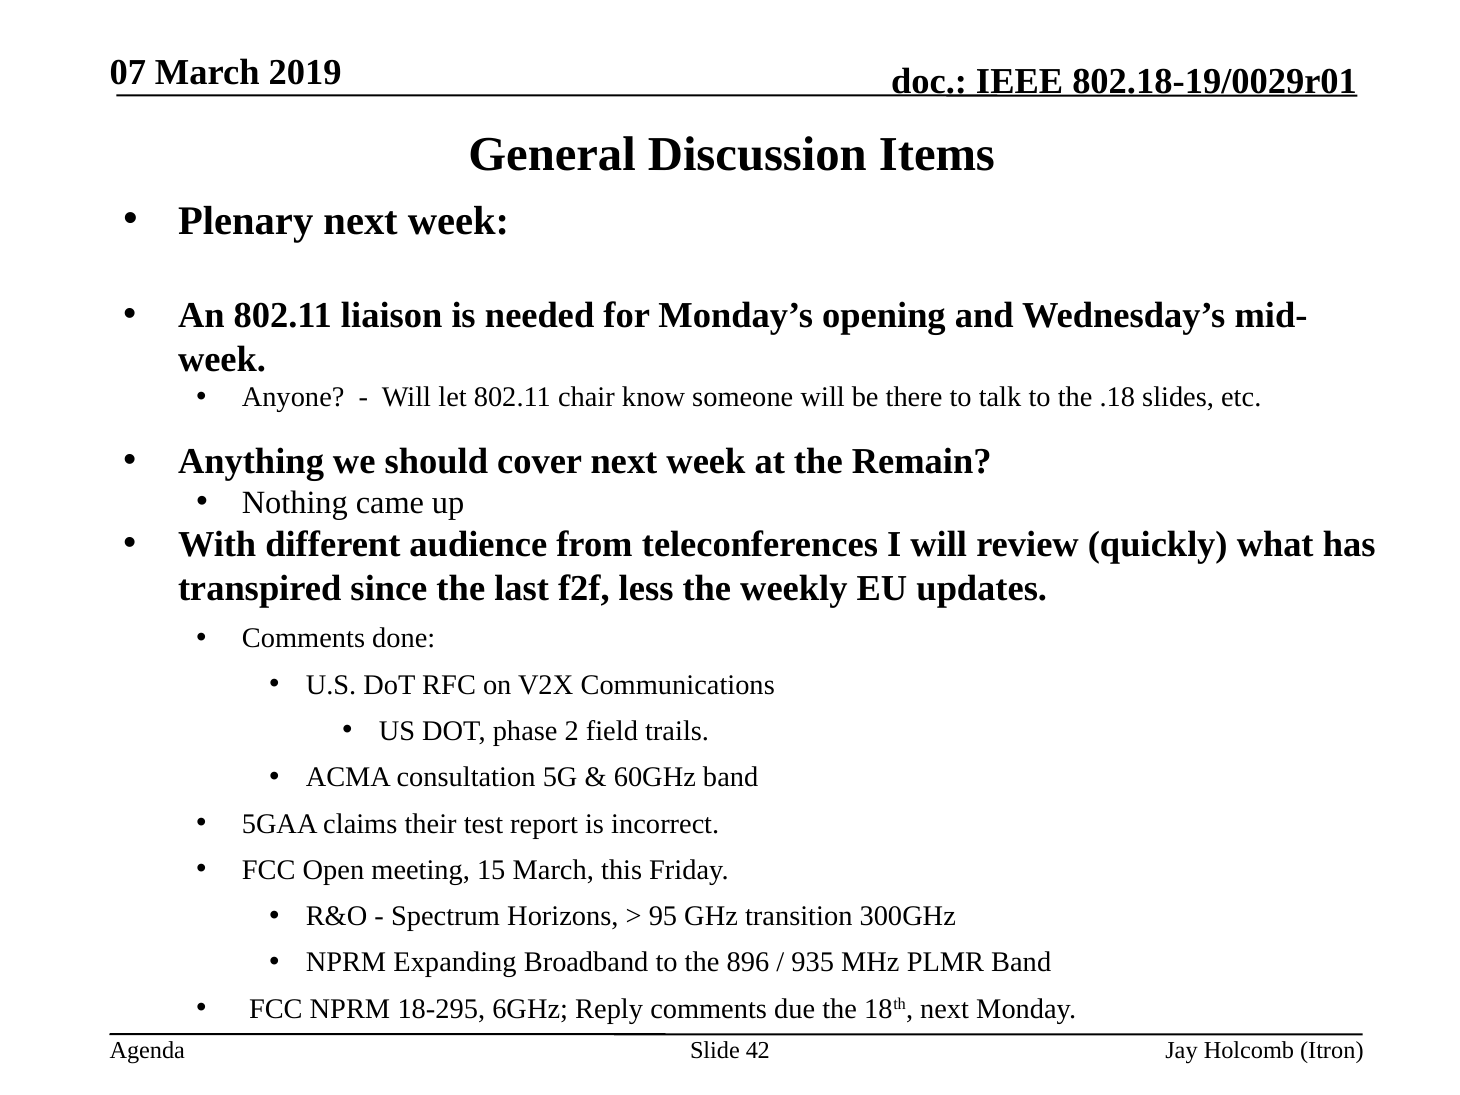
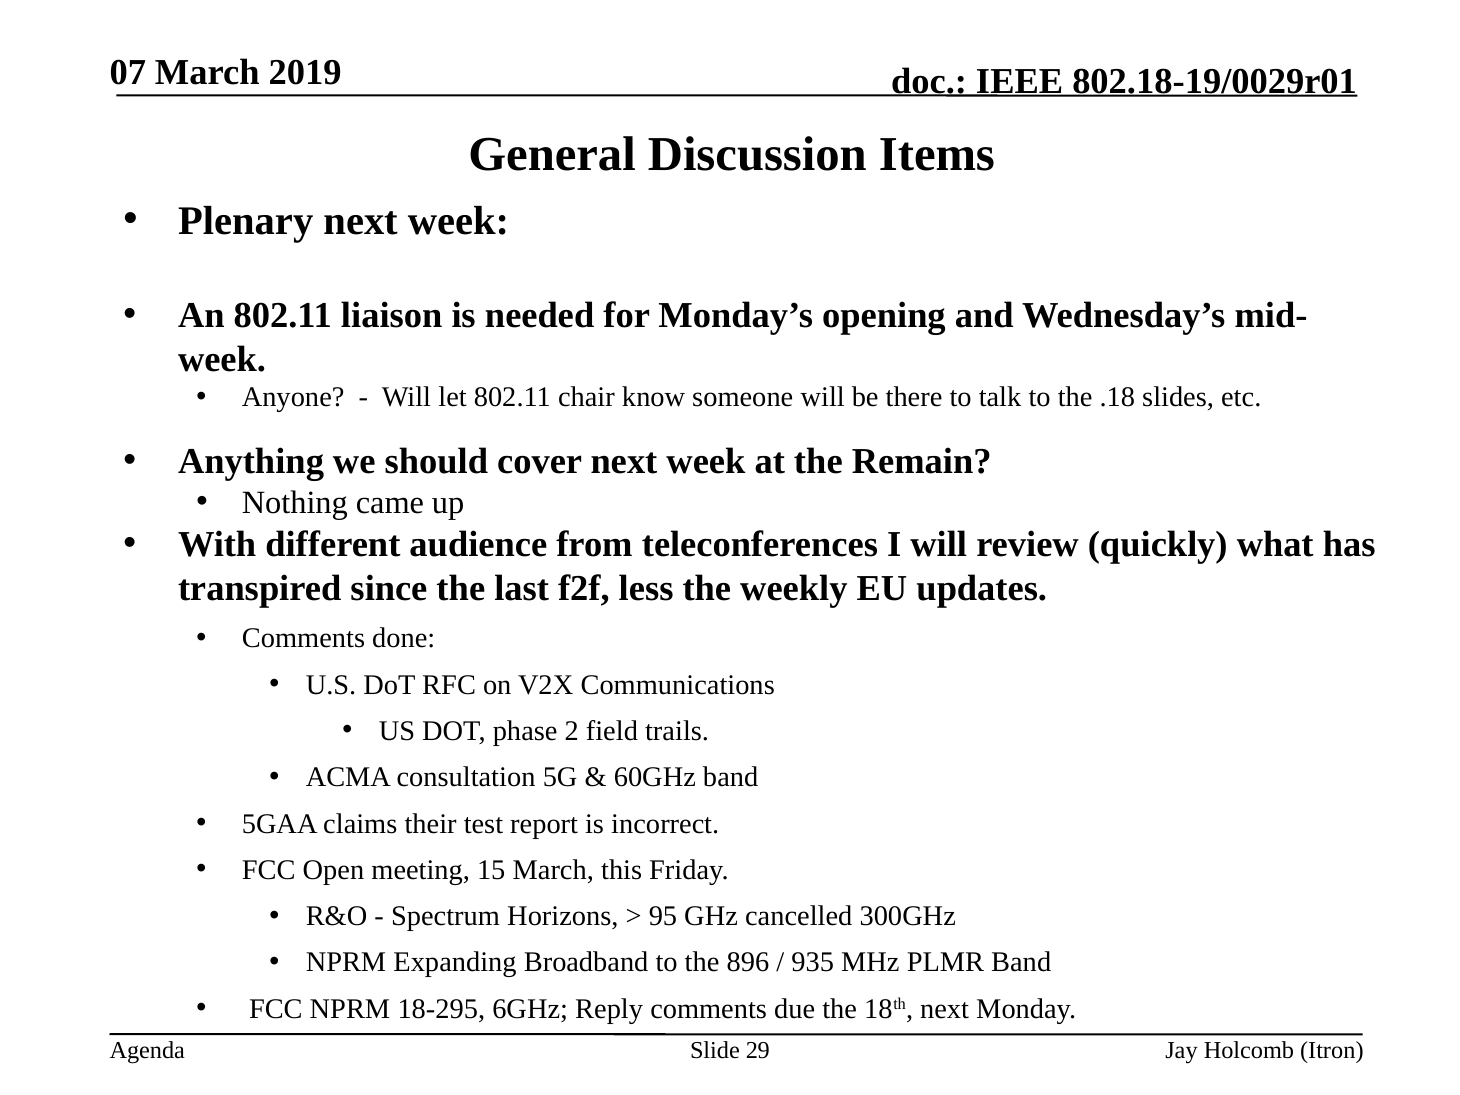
transition: transition -> cancelled
42: 42 -> 29
